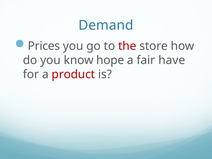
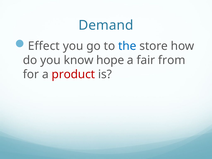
Prices: Prices -> Effect
the colour: red -> blue
have: have -> from
